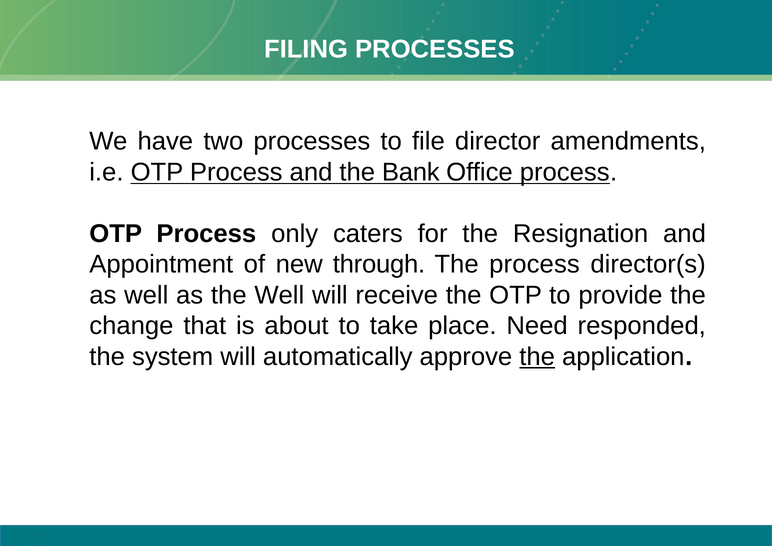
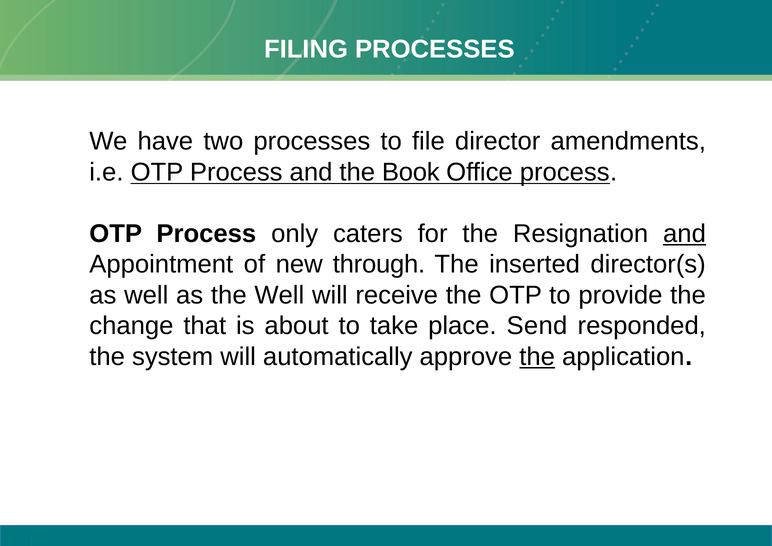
Bank: Bank -> Book
and at (685, 234) underline: none -> present
The process: process -> inserted
Need: Need -> Send
